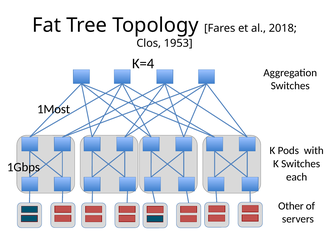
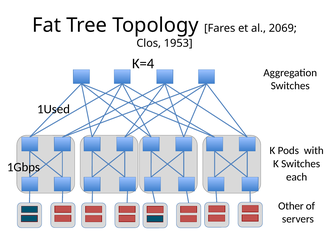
2018: 2018 -> 2069
1Most: 1Most -> 1Used
